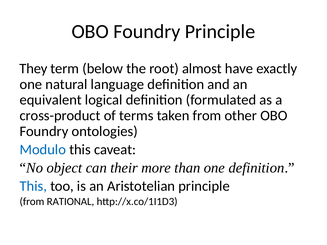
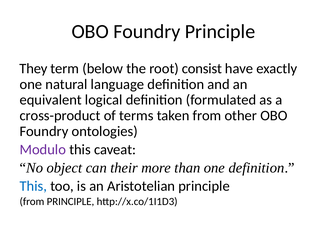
almost: almost -> consist
Modulo colour: blue -> purple
from RATIONAL: RATIONAL -> PRINCIPLE
